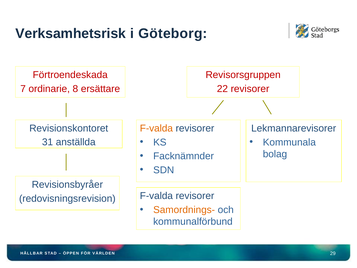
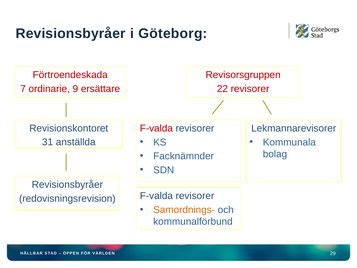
Verksamhetsrisk at (71, 33): Verksamhetsrisk -> Revisionsbyråer
8: 8 -> 9
F-valda at (156, 128) colour: orange -> red
